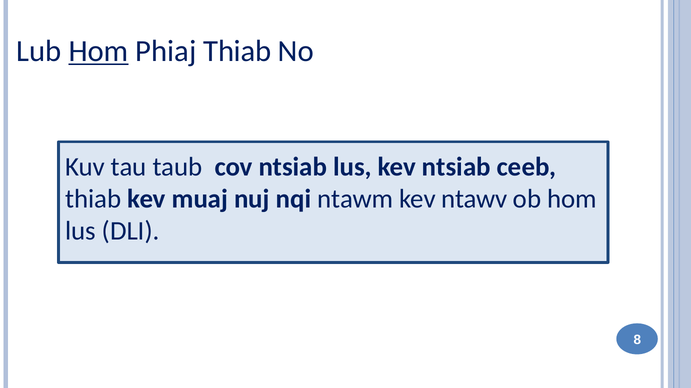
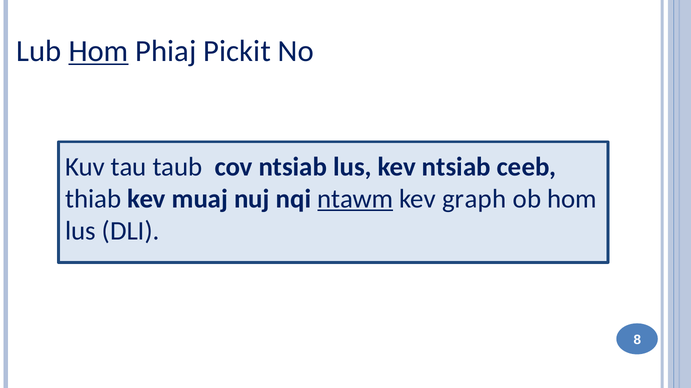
Phiaj Thiab: Thiab -> Pickit
ntawm underline: none -> present
ntawv: ntawv -> graph
